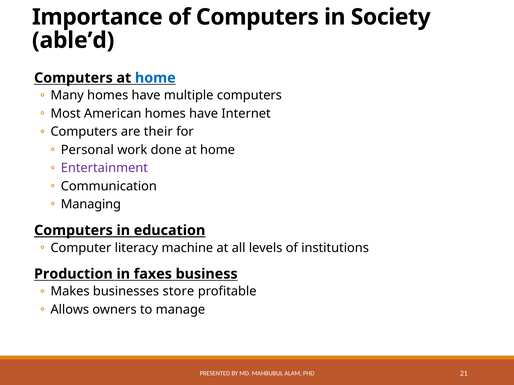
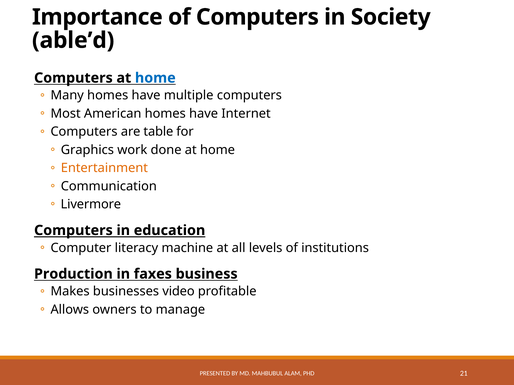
their: their -> table
Personal: Personal -> Graphics
Entertainment colour: purple -> orange
Managing: Managing -> Livermore
store: store -> video
